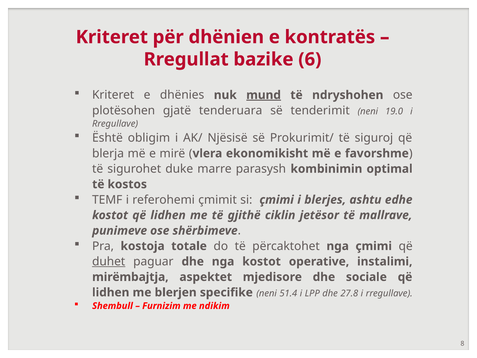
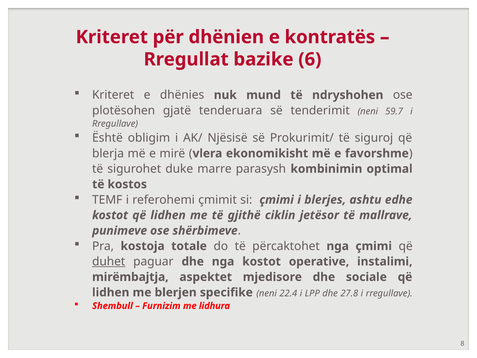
mund underline: present -> none
19.0: 19.0 -> 59.7
51.4: 51.4 -> 22.4
ndikim: ndikim -> lidhura
